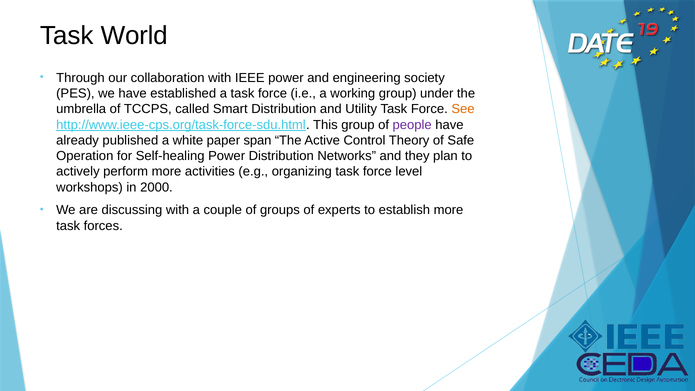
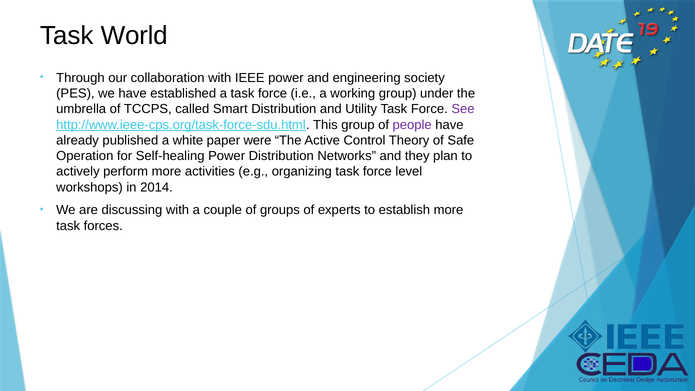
See colour: orange -> purple
span: span -> were
2000: 2000 -> 2014
